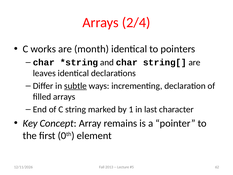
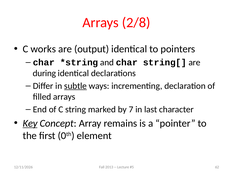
2/4: 2/4 -> 2/8
month: month -> output
leaves: leaves -> during
1: 1 -> 7
Key underline: none -> present
